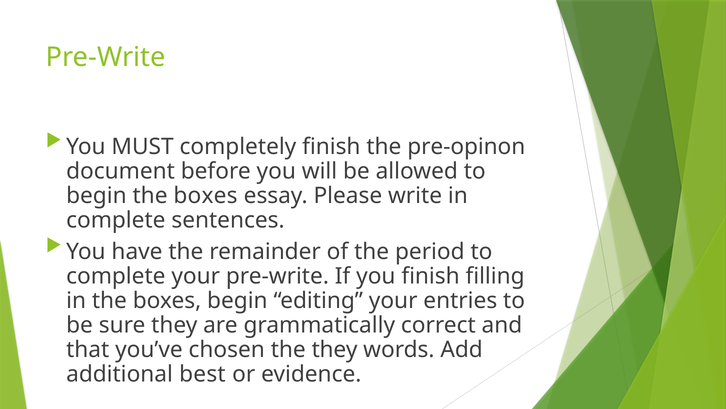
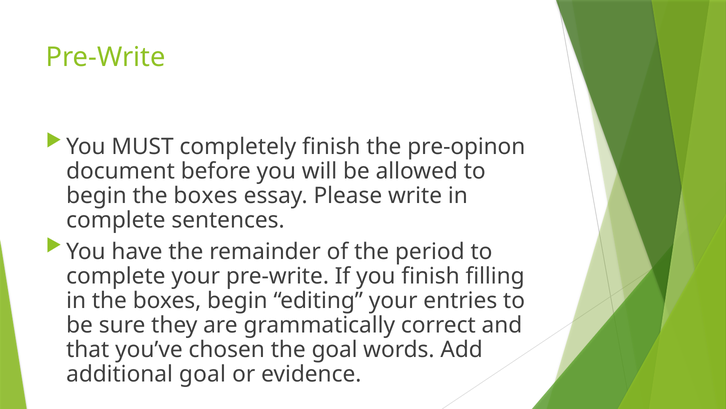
the they: they -> goal
additional best: best -> goal
